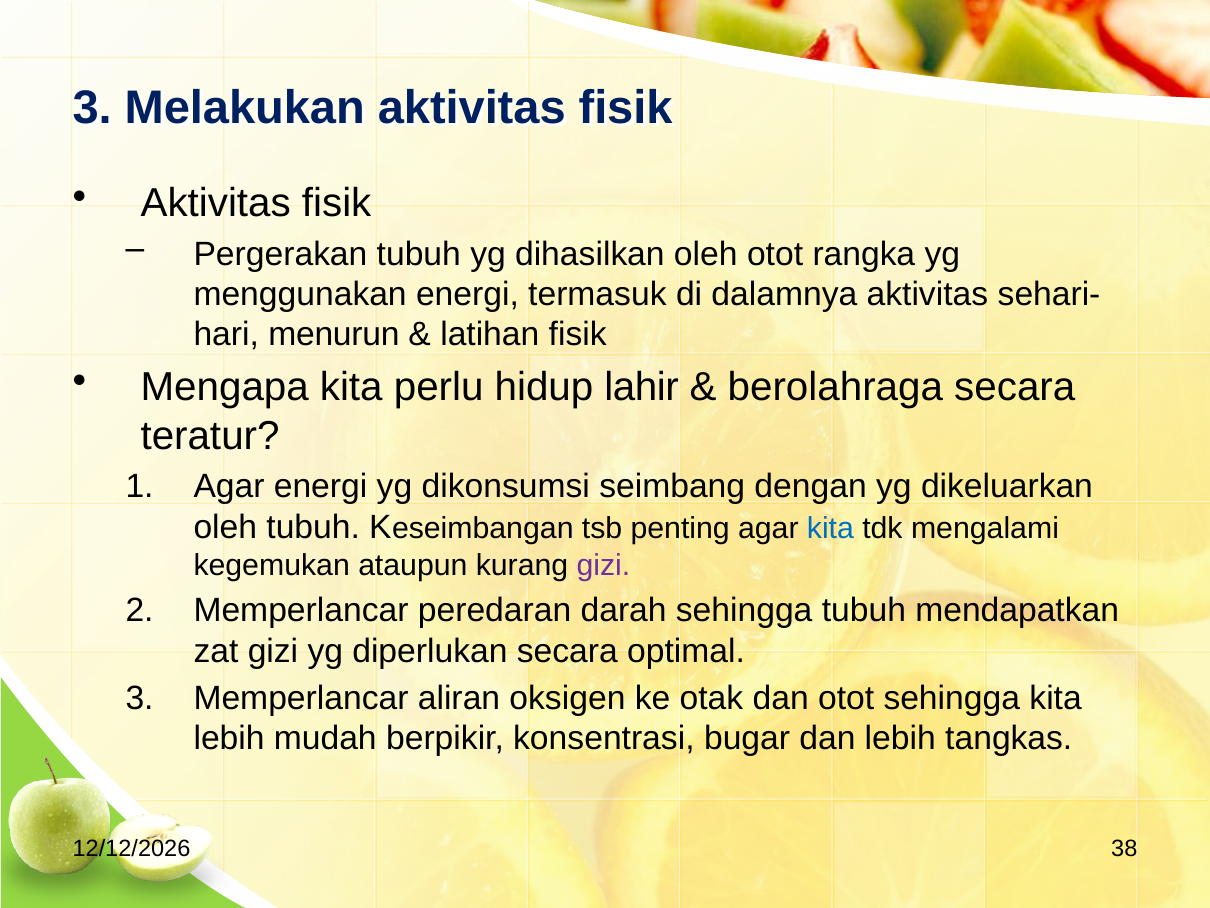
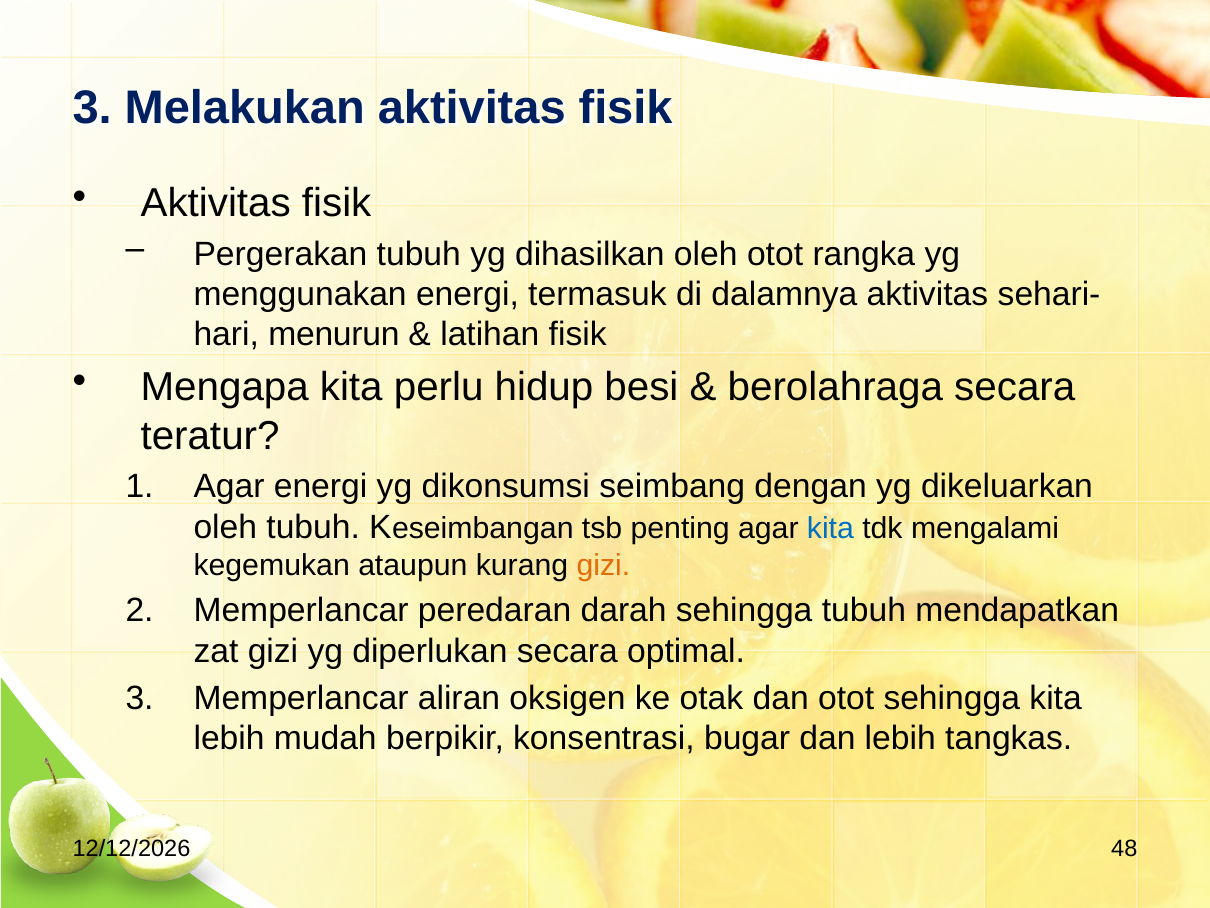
lahir: lahir -> besi
gizi at (603, 565) colour: purple -> orange
38: 38 -> 48
